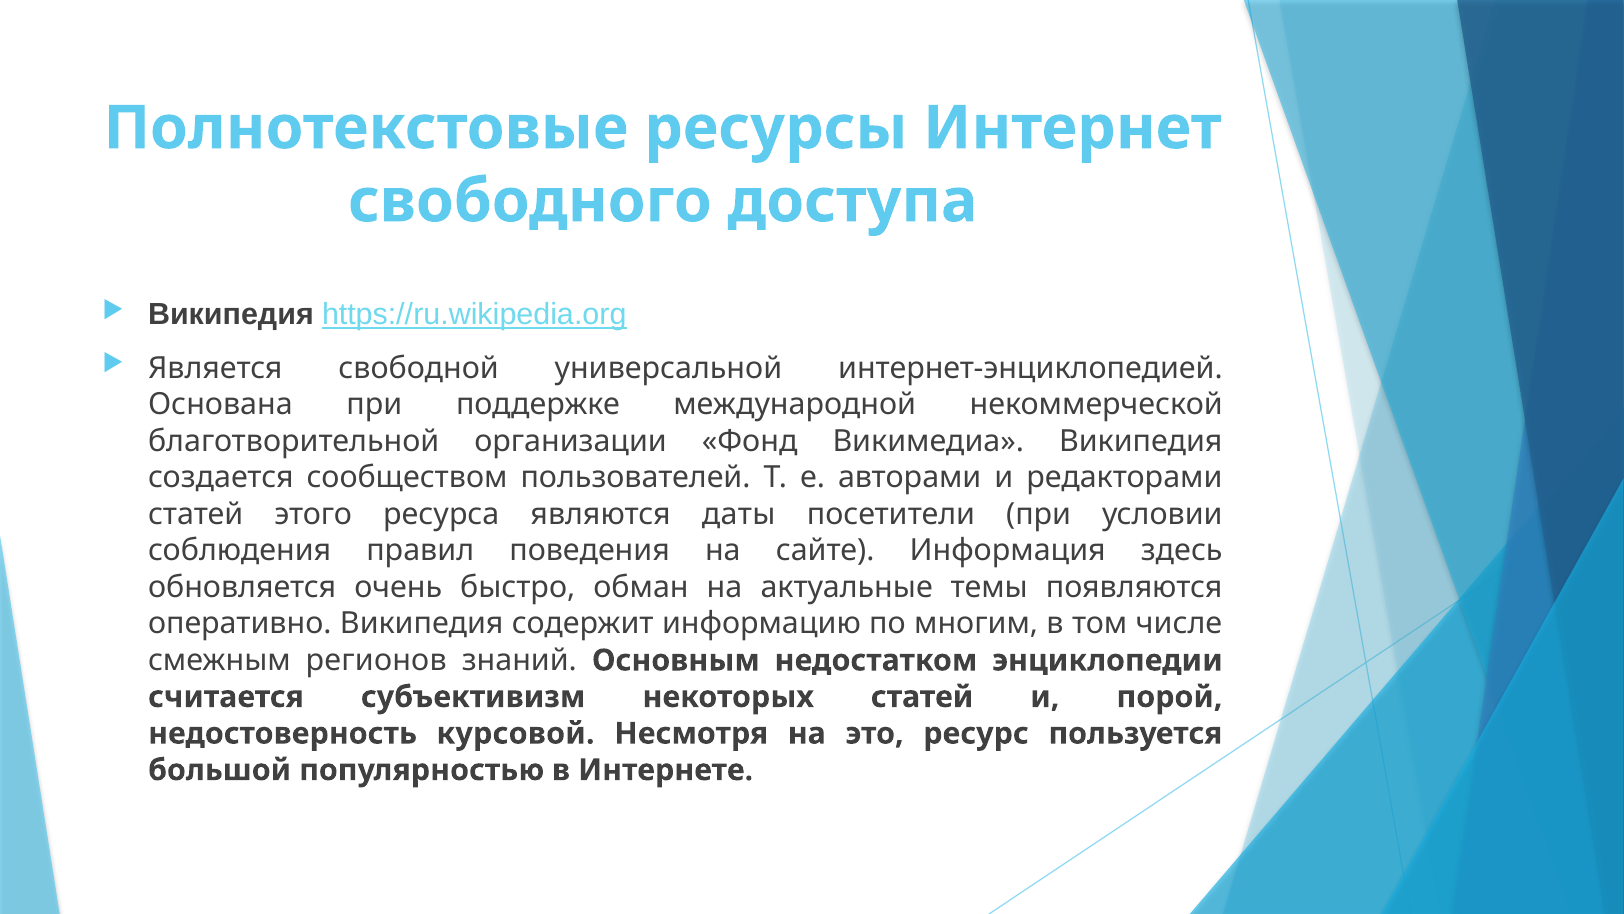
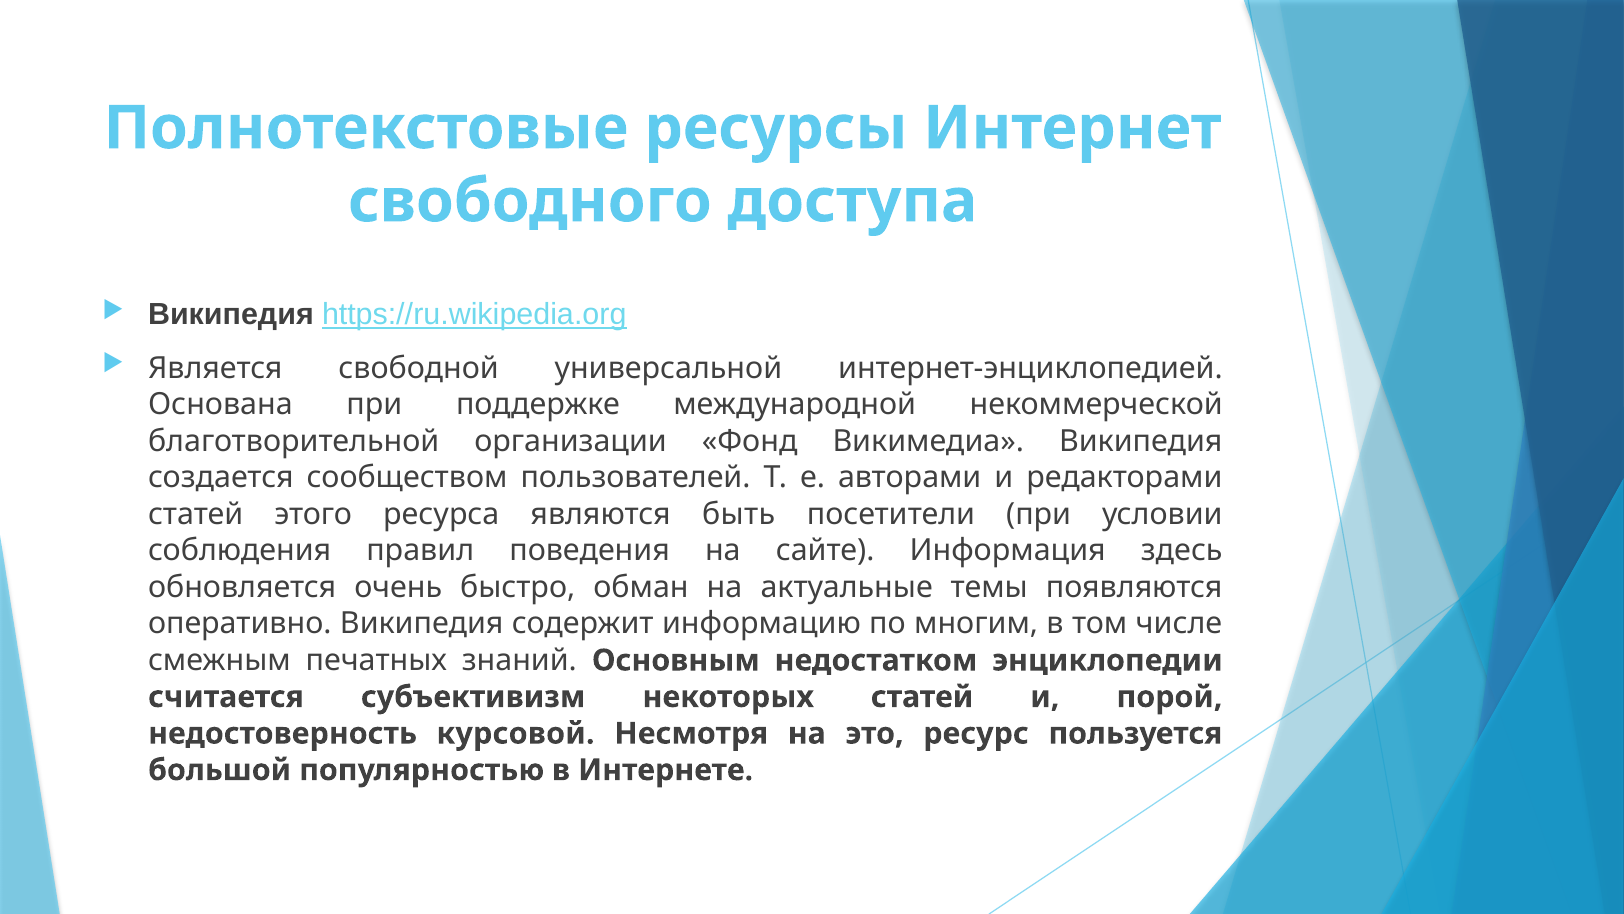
даты: даты -> быть
регионов: регионов -> печатных
